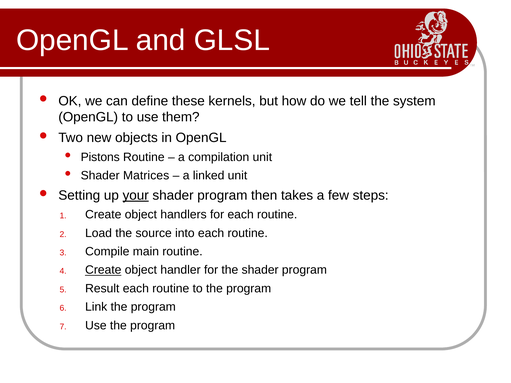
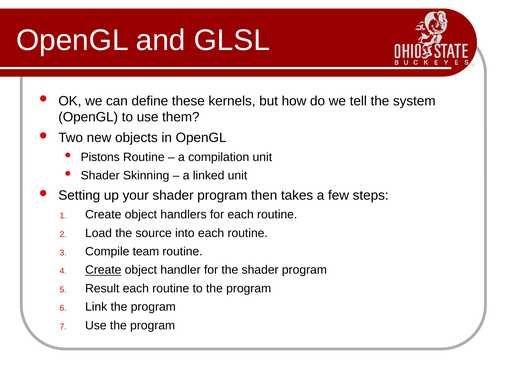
Matrices: Matrices -> Skinning
your underline: present -> none
main: main -> team
